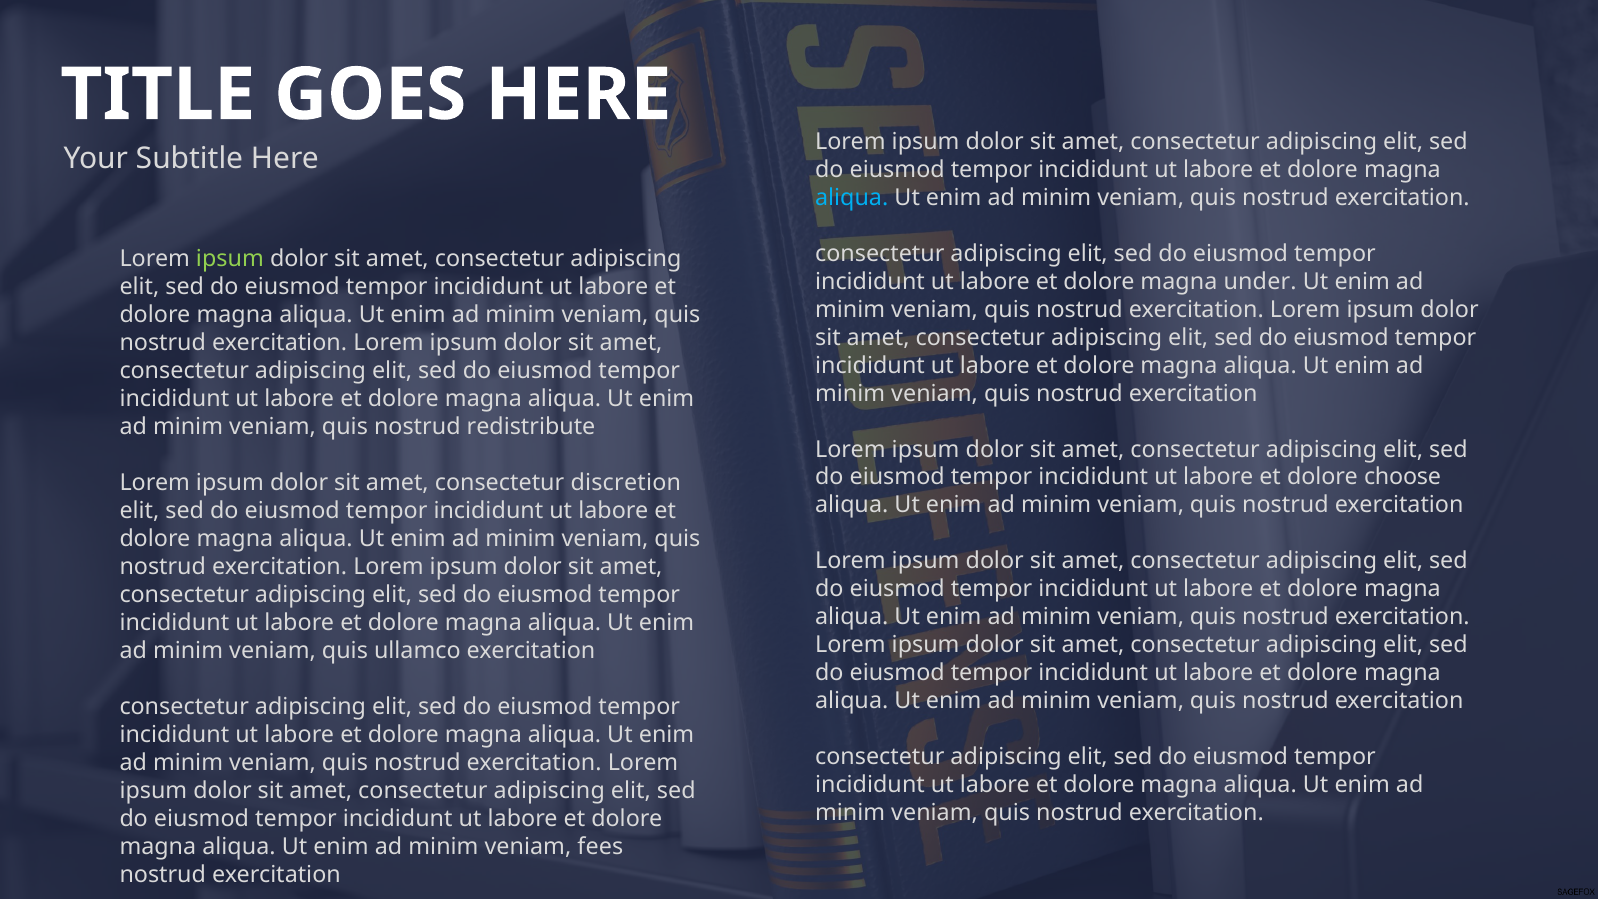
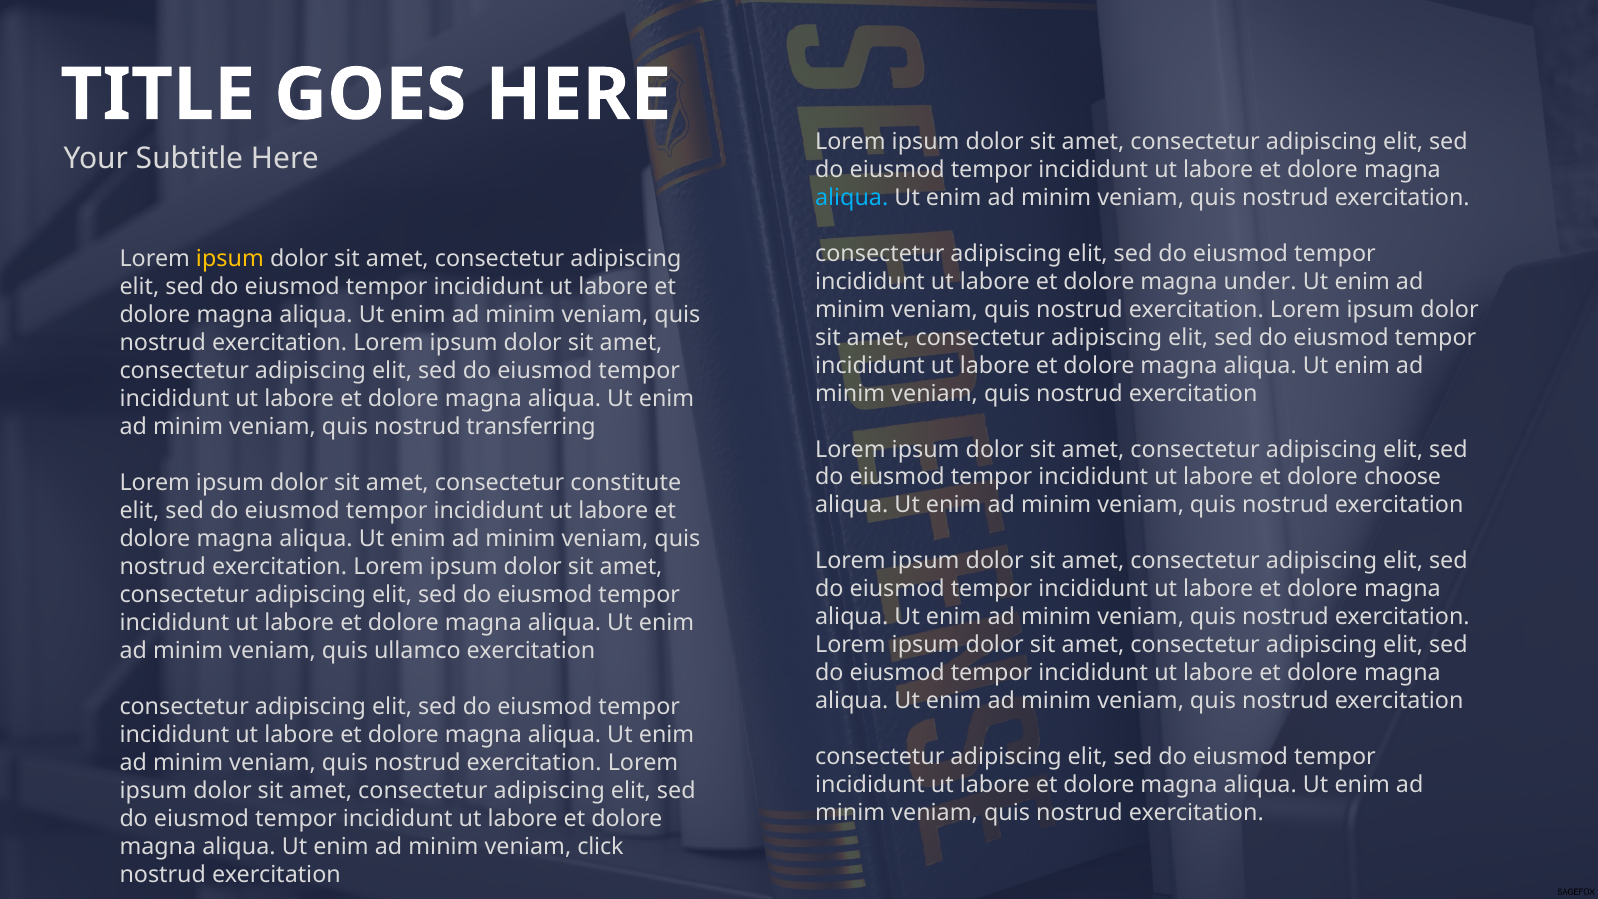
ipsum at (230, 259) colour: light green -> yellow
redistribute: redistribute -> transferring
discretion: discretion -> constitute
fees: fees -> click
